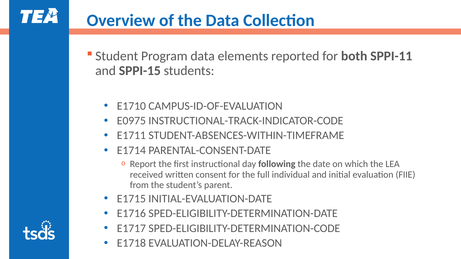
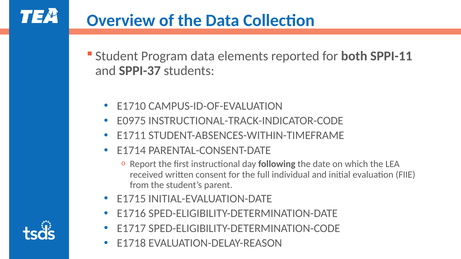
SPPI-15: SPPI-15 -> SPPI-37
